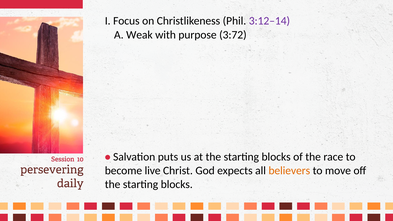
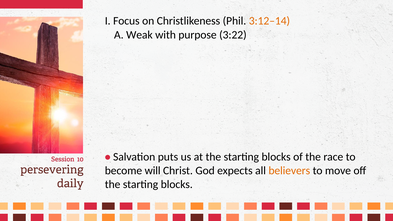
3:12–14 colour: purple -> orange
3:72: 3:72 -> 3:22
live: live -> will
